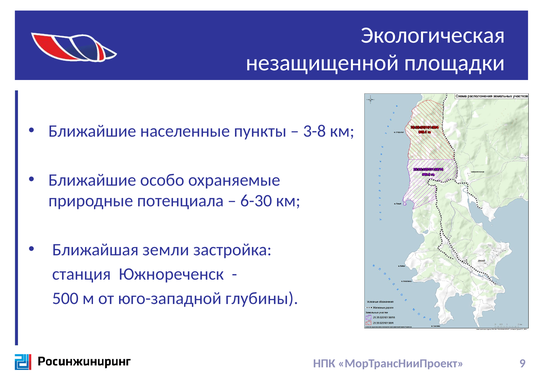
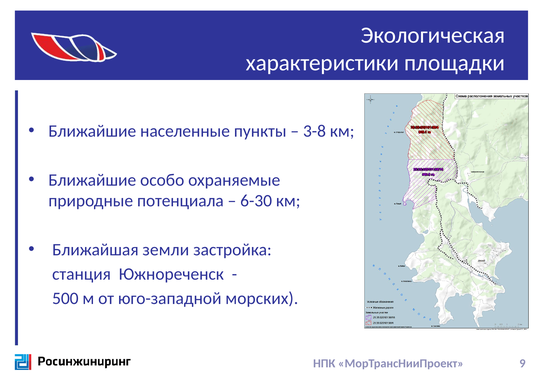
незащищенной: незащищенной -> характеристики
глубины: глубины -> морских
